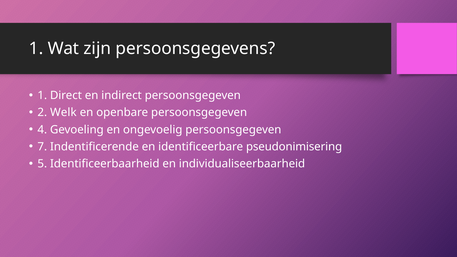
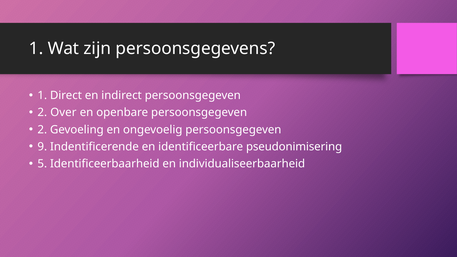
Welk: Welk -> Over
4 at (42, 130): 4 -> 2
7: 7 -> 9
